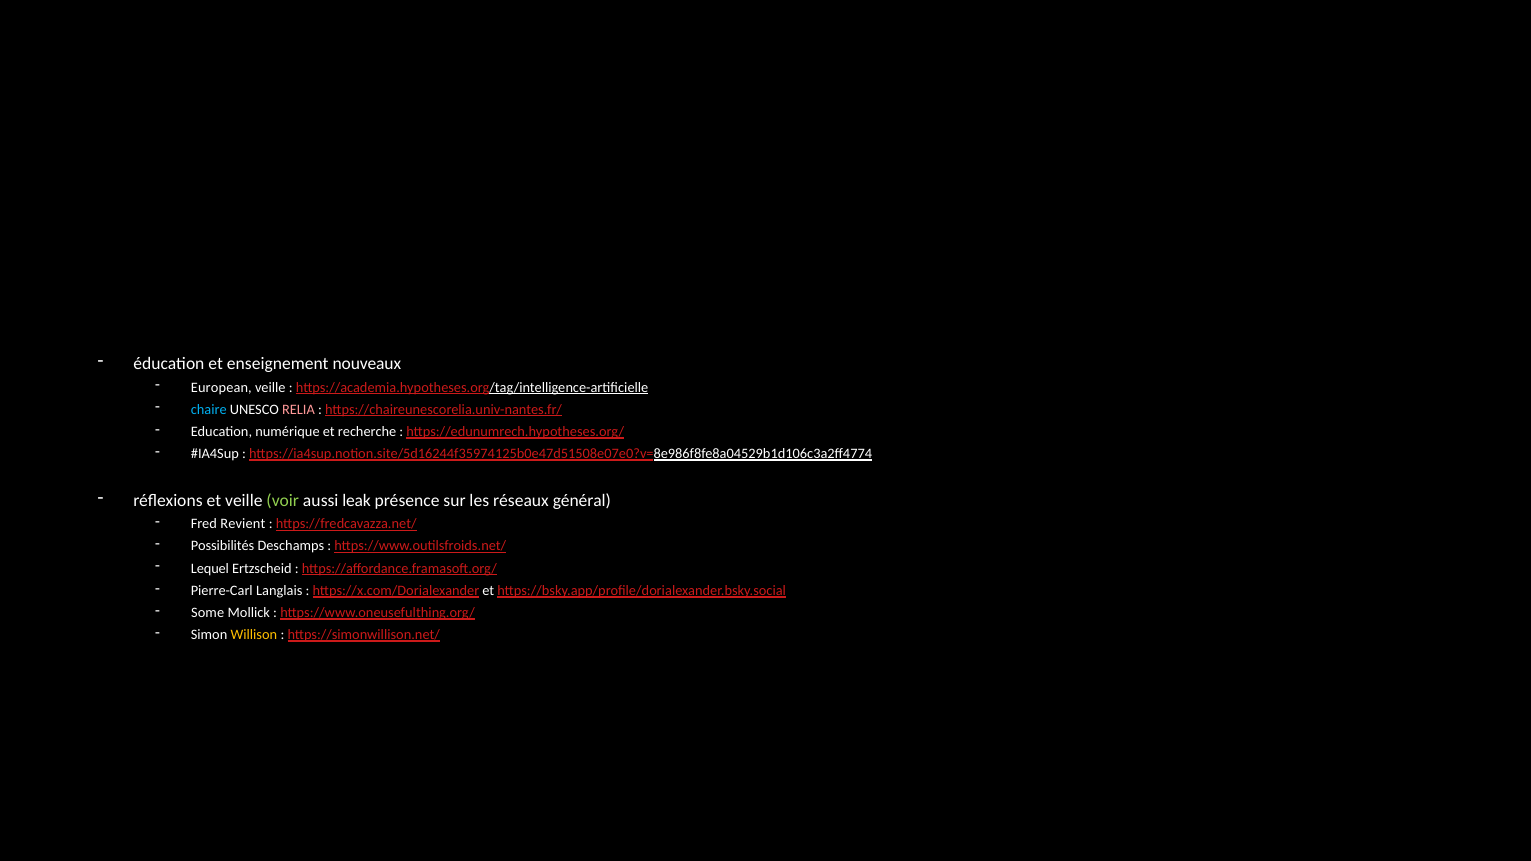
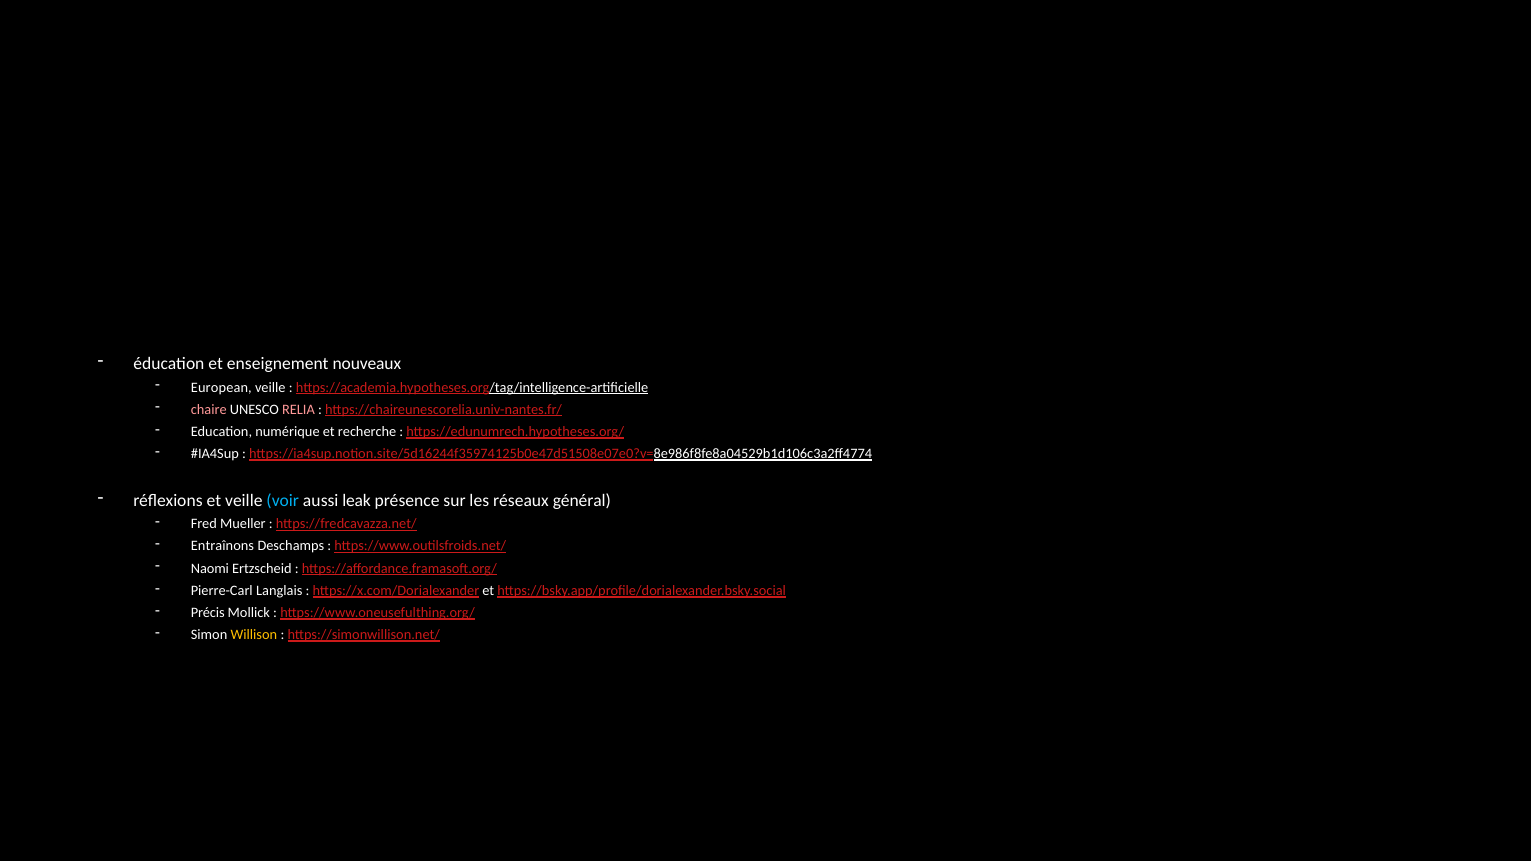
chaire colour: light blue -> pink
voir colour: light green -> light blue
Revient: Revient -> Mueller
Possibilités: Possibilités -> Entraînons
Lequel: Lequel -> Naomi
Some: Some -> Précis
